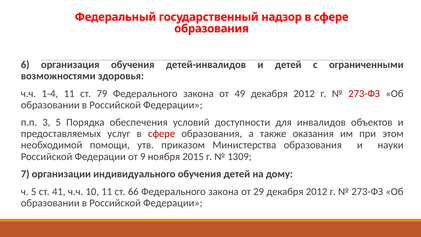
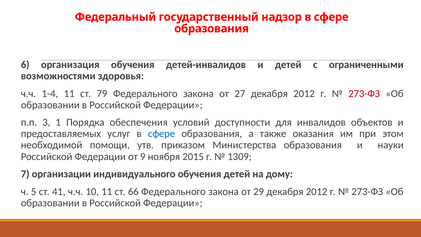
49: 49 -> 27
3 5: 5 -> 1
сфере at (162, 134) colour: red -> blue
